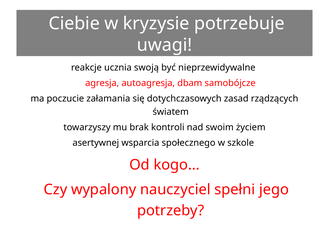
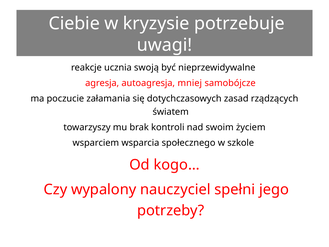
dbam: dbam -> mniej
asertywnej: asertywnej -> wsparciem
